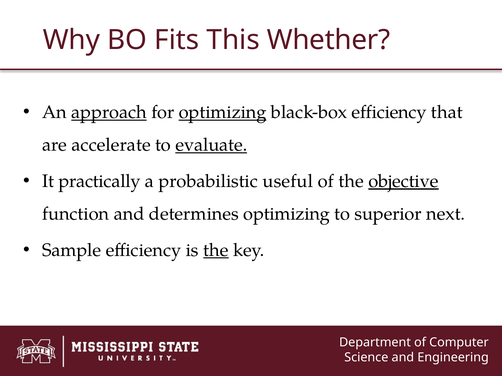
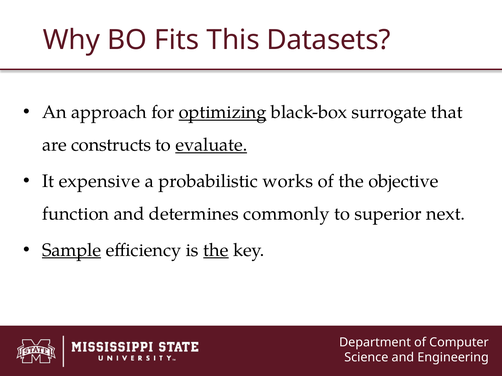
Whether: Whether -> Datasets
approach underline: present -> none
black-box efficiency: efficiency -> surrogate
accelerate: accelerate -> constructs
practically: practically -> expensive
useful: useful -> works
objective underline: present -> none
determines optimizing: optimizing -> commonly
Sample underline: none -> present
